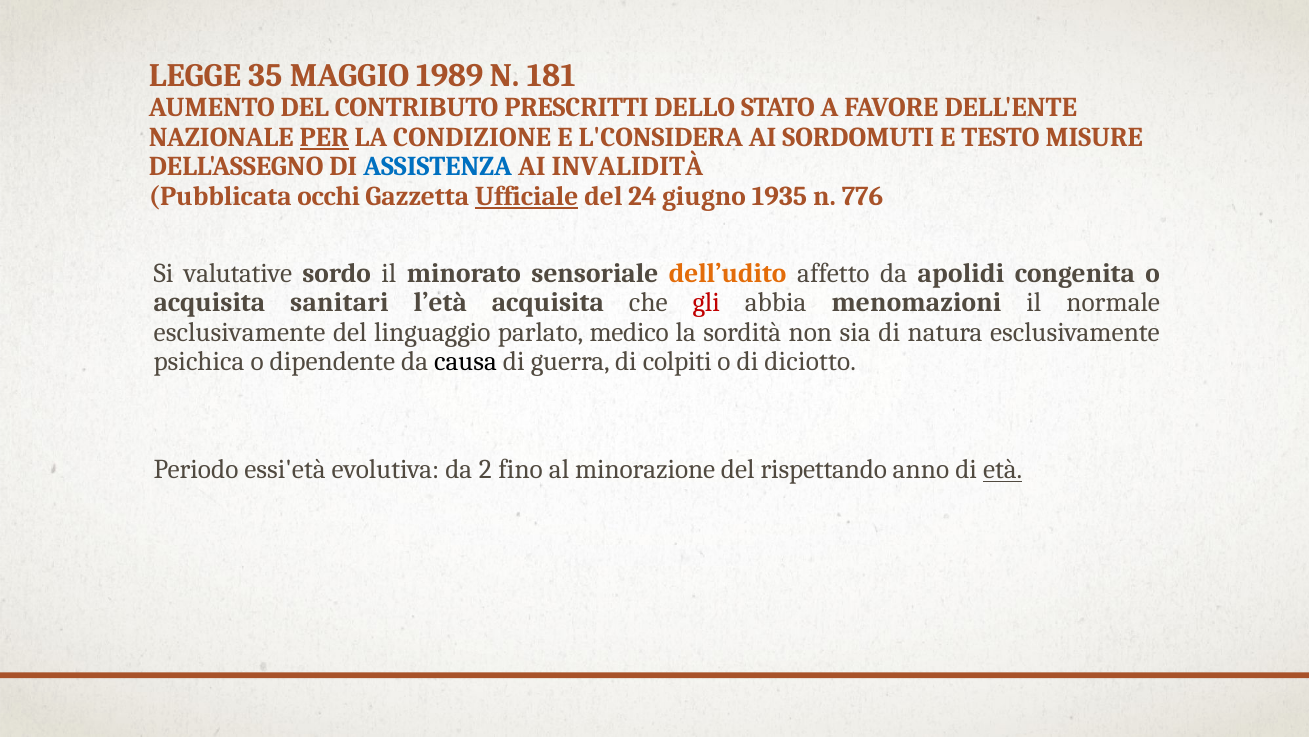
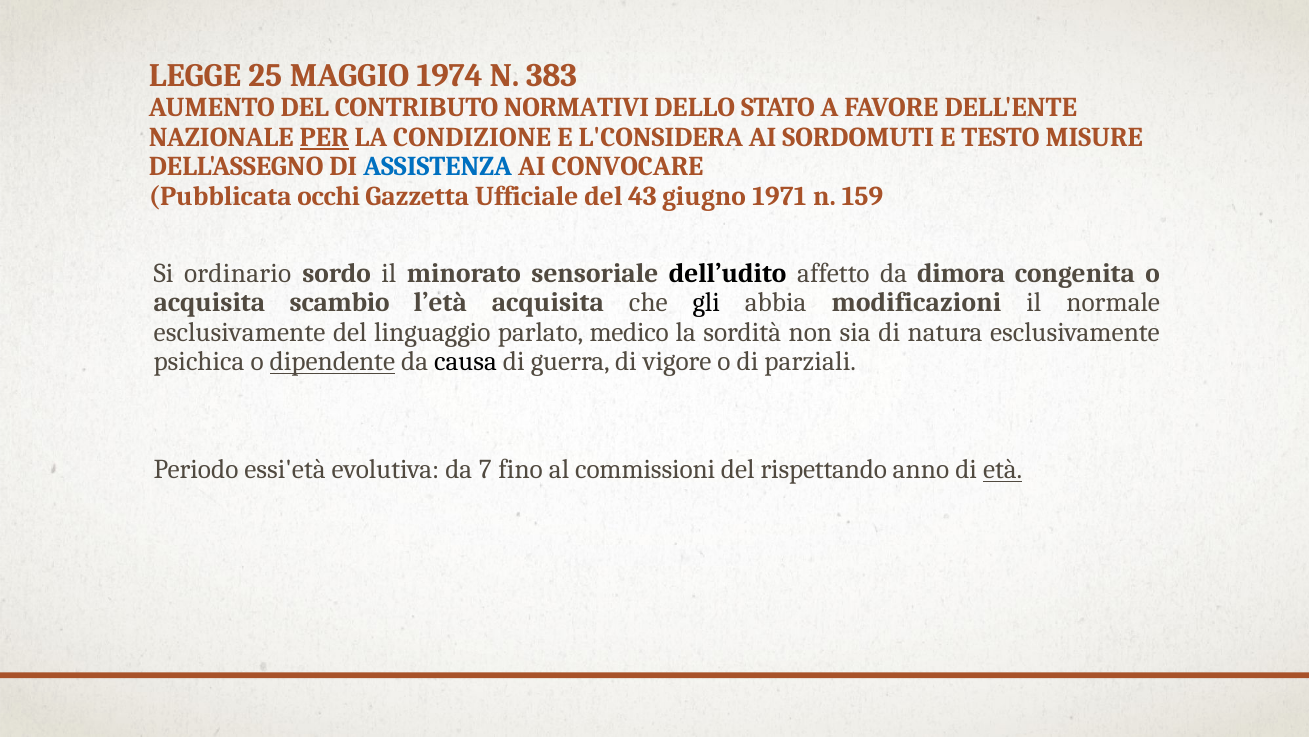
35: 35 -> 25
1989: 1989 -> 1974
181: 181 -> 383
PRESCRITTI: PRESCRITTI -> NORMATIVI
INVALIDITÀ: INVALIDITÀ -> CONVOCARE
Ufficiale underline: present -> none
24: 24 -> 43
1935: 1935 -> 1971
776: 776 -> 159
valutative: valutative -> ordinario
dell’udito colour: orange -> black
apolidi: apolidi -> dimora
sanitari: sanitari -> scambio
gli colour: red -> black
menomazioni: menomazioni -> modificazioni
dipendente underline: none -> present
colpiti: colpiti -> vigore
diciotto: diciotto -> parziali
2: 2 -> 7
minorazione: minorazione -> commissioni
